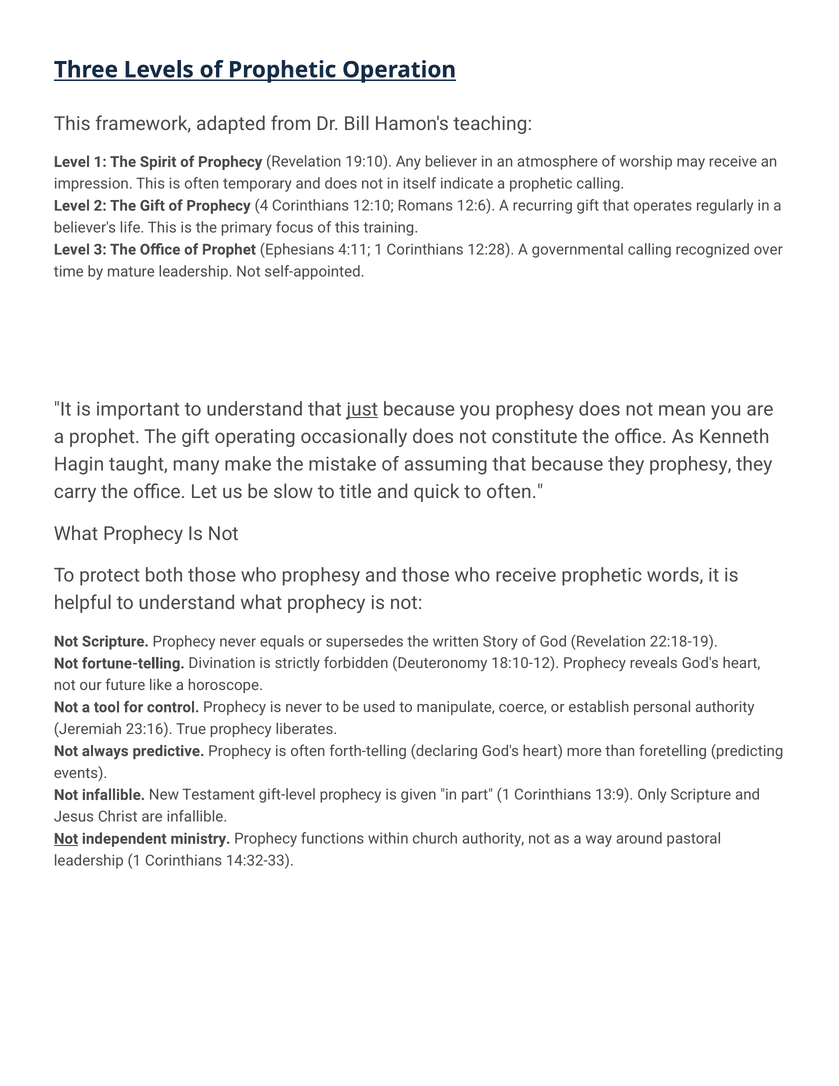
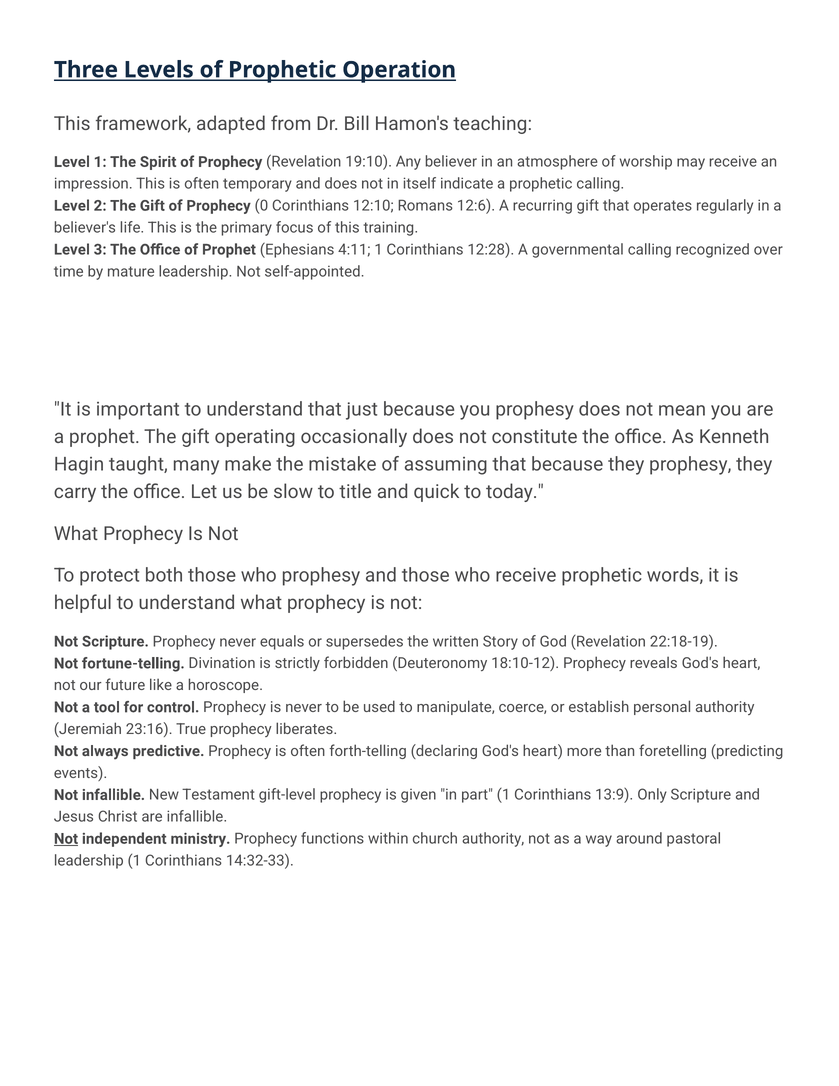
4: 4 -> 0
just underline: present -> none
to often: often -> today
